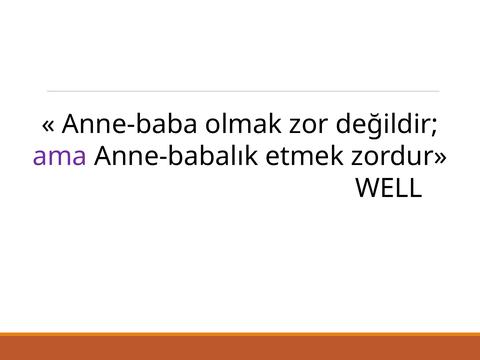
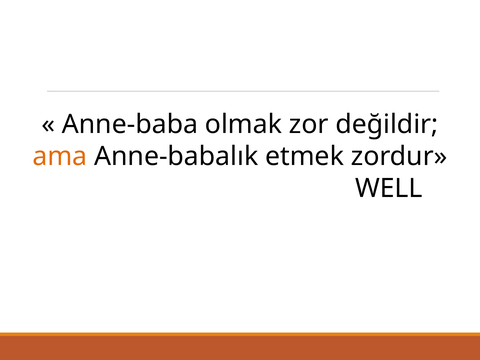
ama colour: purple -> orange
